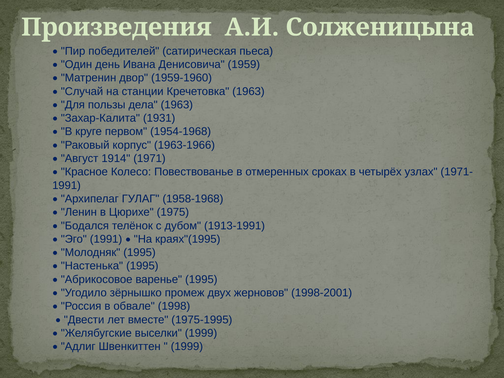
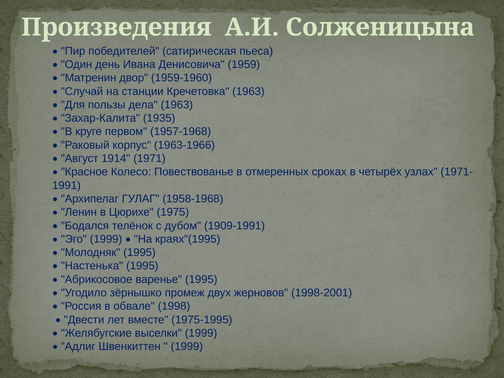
1931: 1931 -> 1935
1954-1968: 1954-1968 -> 1957-1968
1913-1991: 1913-1991 -> 1909-1991
Эго 1991: 1991 -> 1999
